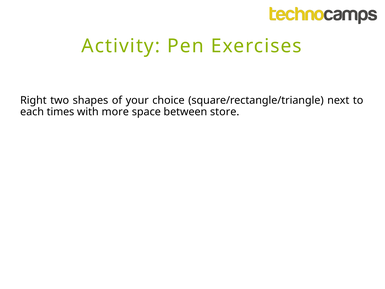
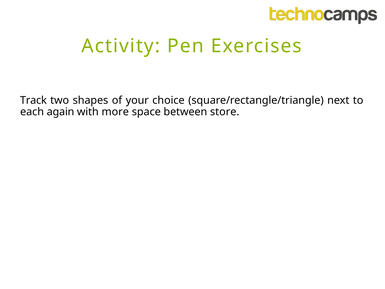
Right: Right -> Track
times: times -> again
